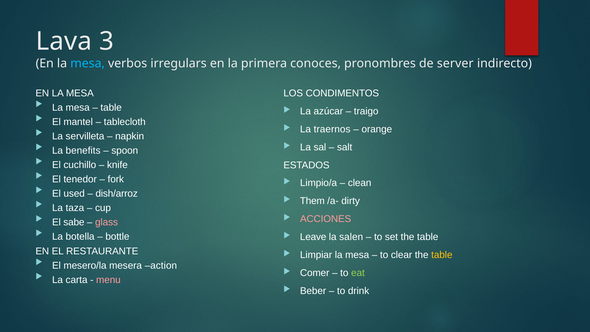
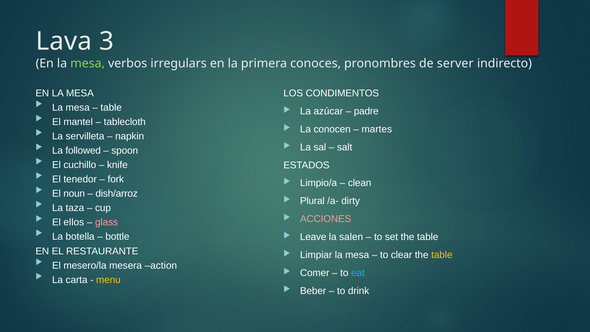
mesa at (88, 63) colour: light blue -> light green
traigo: traigo -> padre
traernos: traernos -> conocen
orange: orange -> martes
benefits: benefits -> followed
used: used -> noun
Them: Them -> Plural
sabe: sabe -> ellos
eat colour: light green -> light blue
menu colour: pink -> yellow
